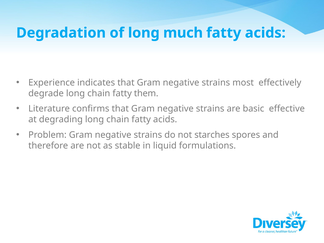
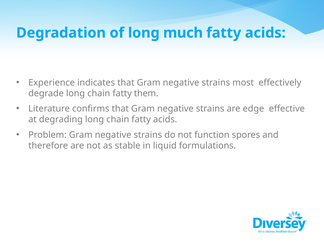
basic: basic -> edge
starches: starches -> function
